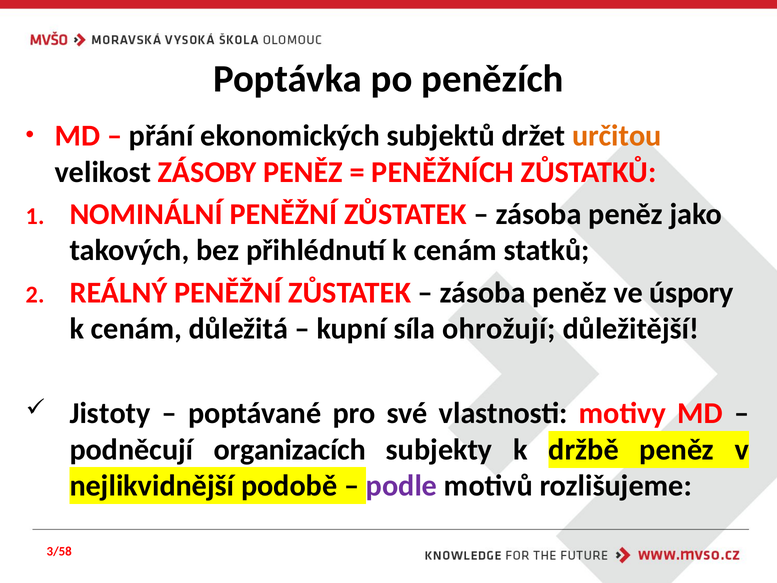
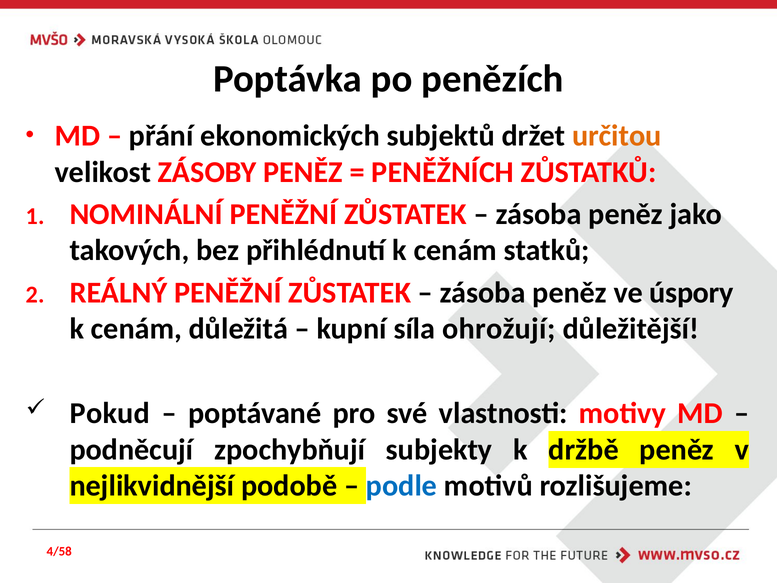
Jistoty: Jistoty -> Pokud
organizacích: organizacích -> zpochybňují
podle colour: purple -> blue
3/58: 3/58 -> 4/58
